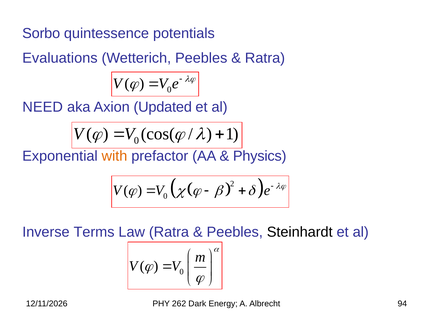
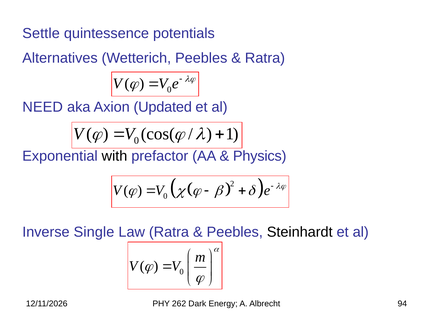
Sorbo: Sorbo -> Settle
Evaluations: Evaluations -> Alternatives
with colour: orange -> black
Terms: Terms -> Single
